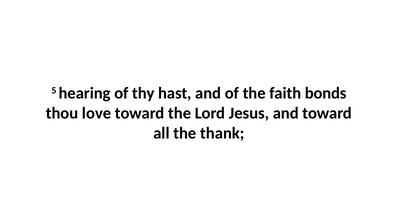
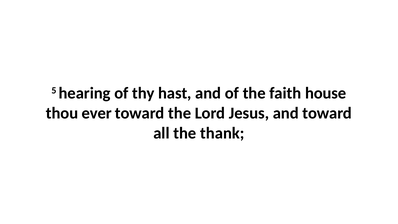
bonds: bonds -> house
love: love -> ever
